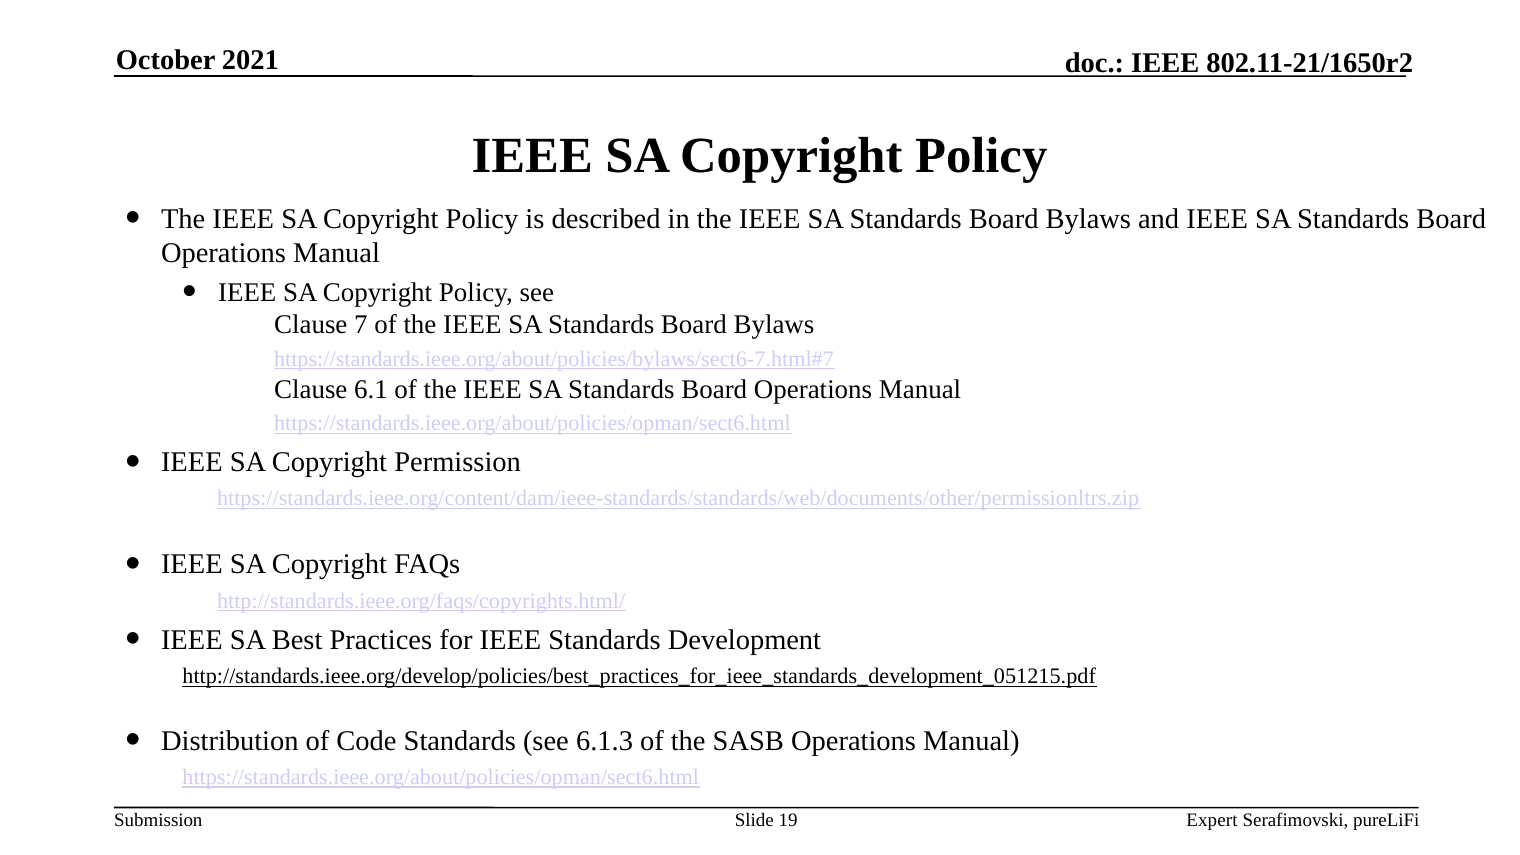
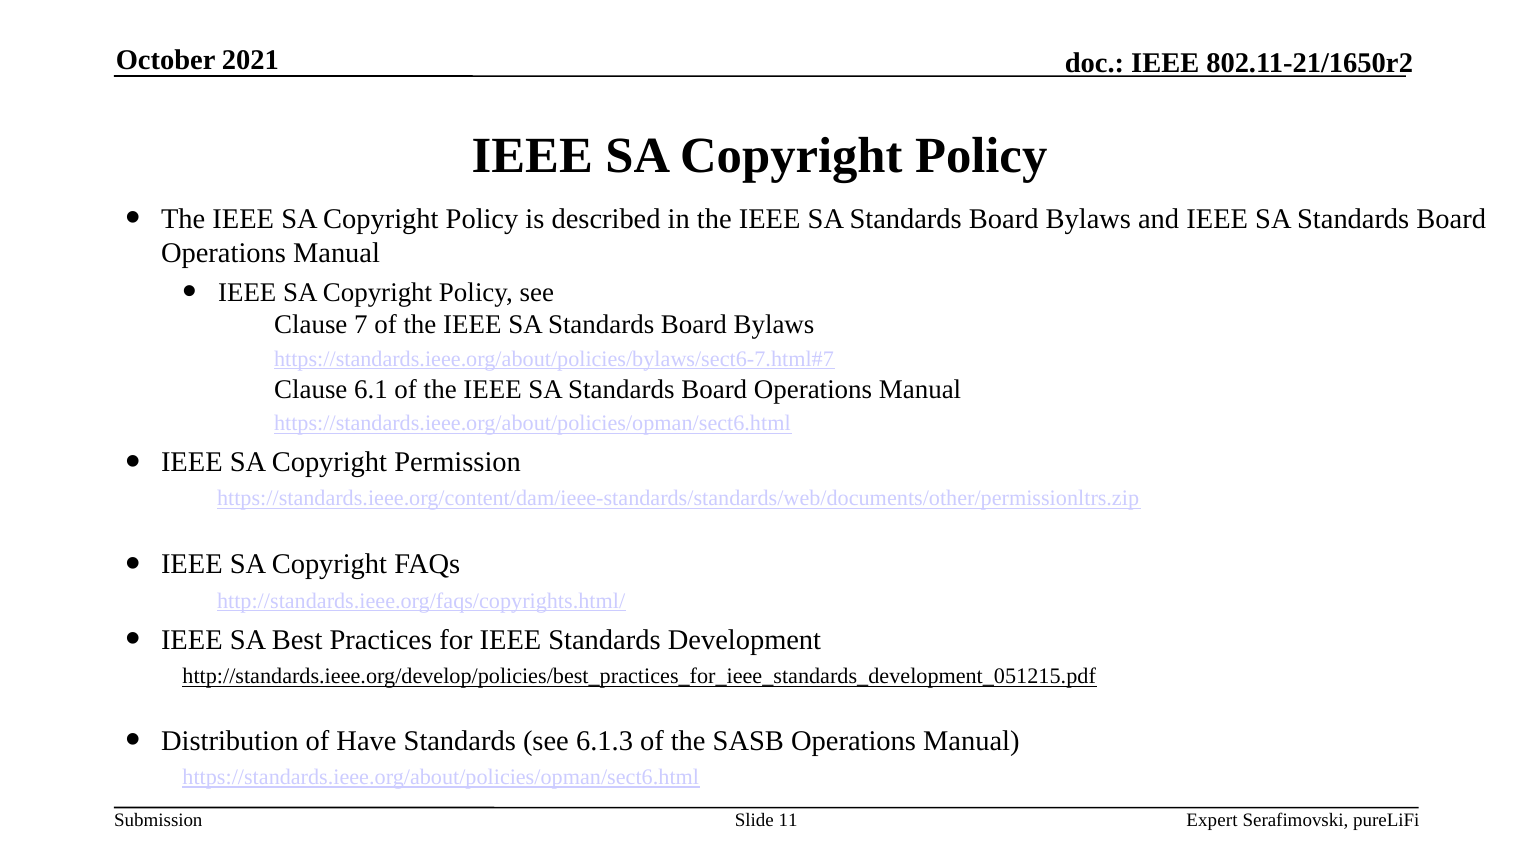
Code: Code -> Have
19: 19 -> 11
